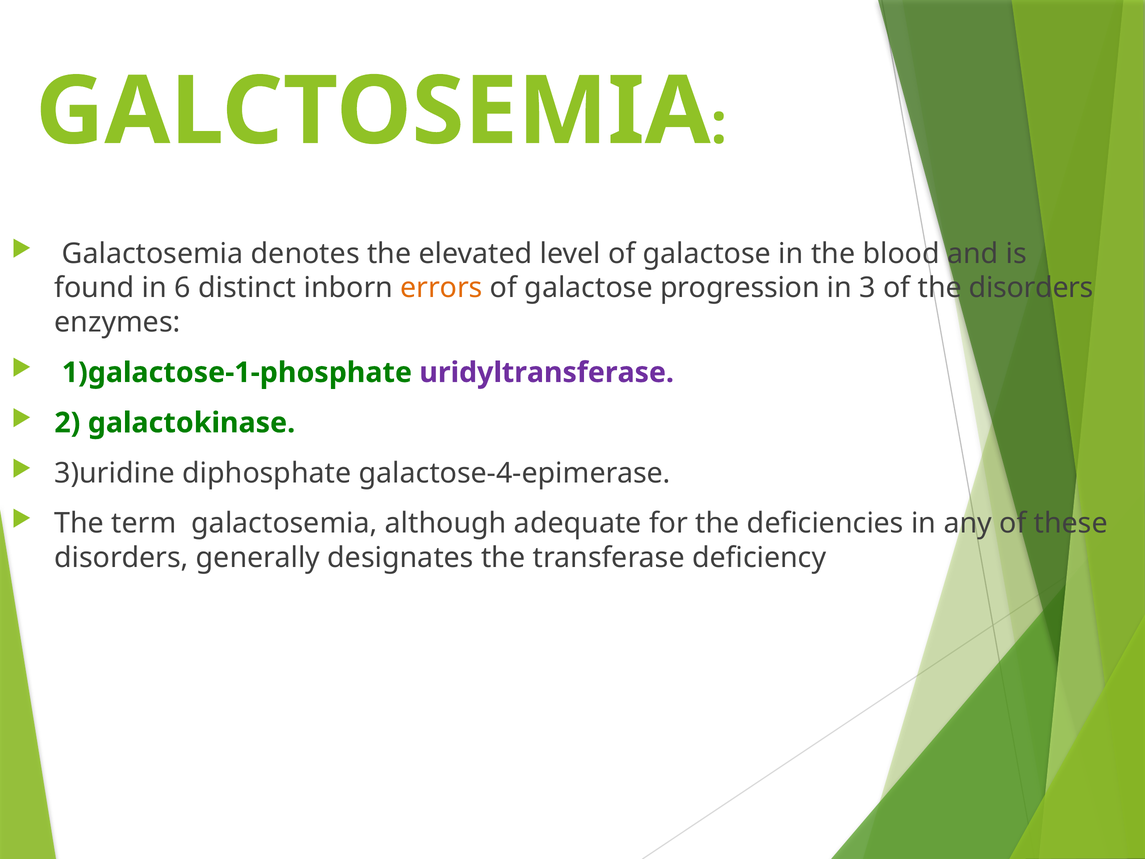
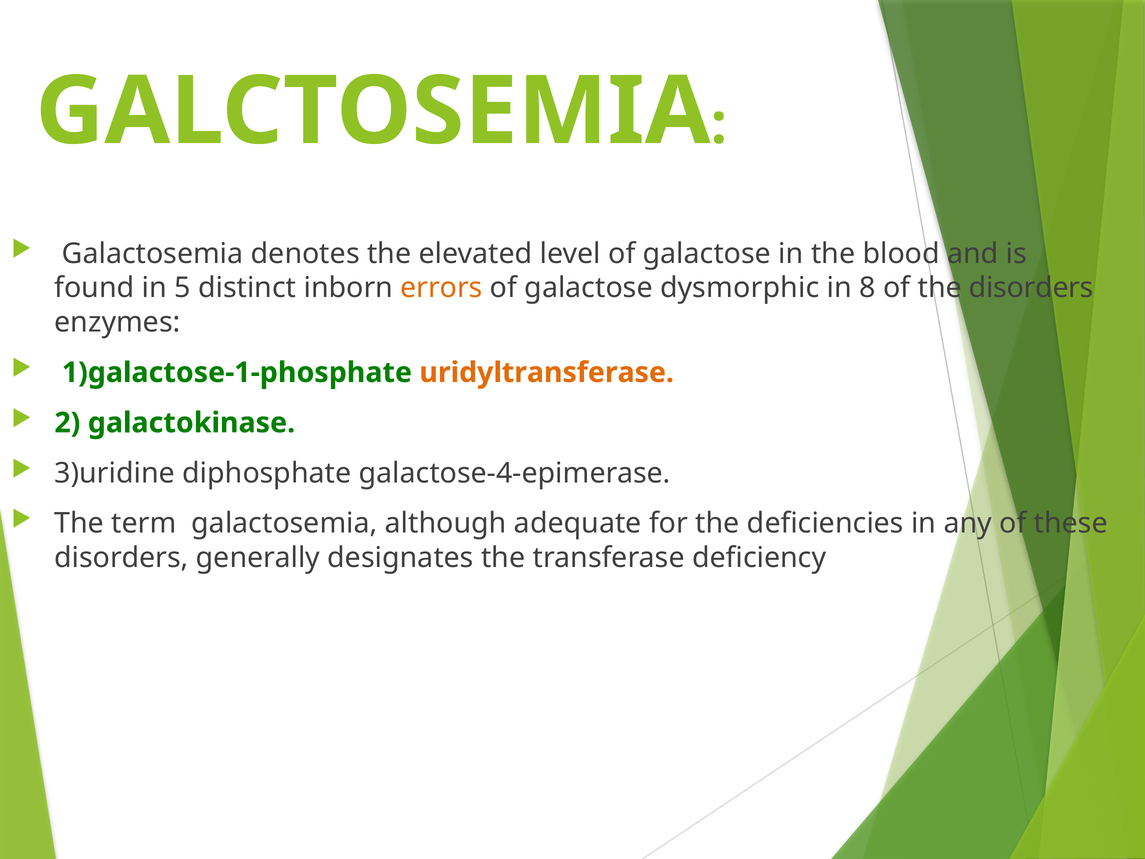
6: 6 -> 5
progression: progression -> dysmorphic
3: 3 -> 8
uridyltransferase colour: purple -> orange
